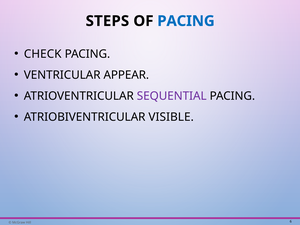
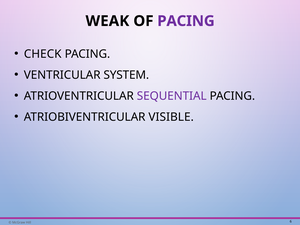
STEPS: STEPS -> WEAK
PACING at (186, 21) colour: blue -> purple
APPEAR: APPEAR -> SYSTEM
